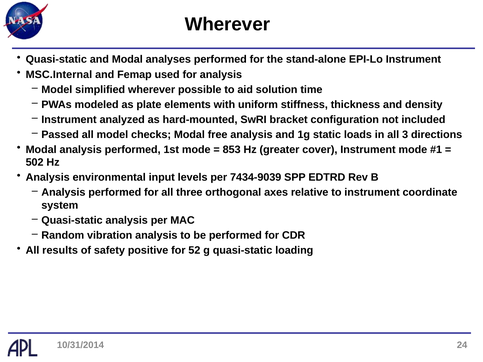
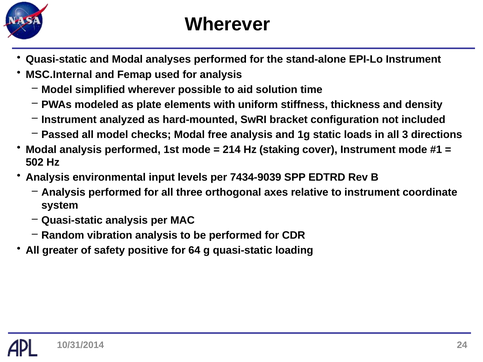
853: 853 -> 214
greater: greater -> staking
results: results -> greater
52: 52 -> 64
